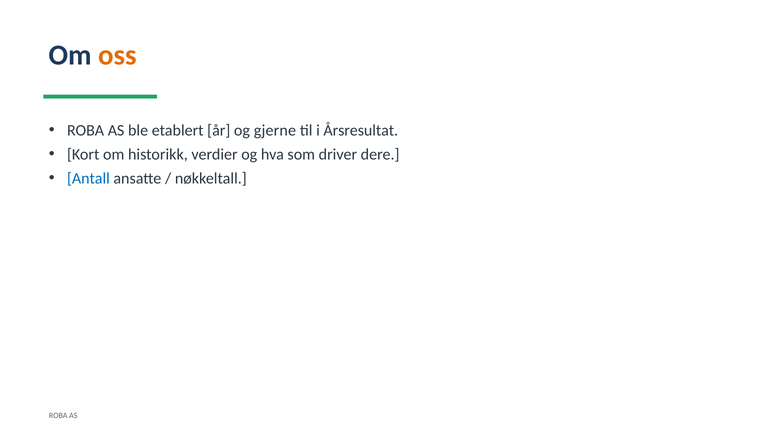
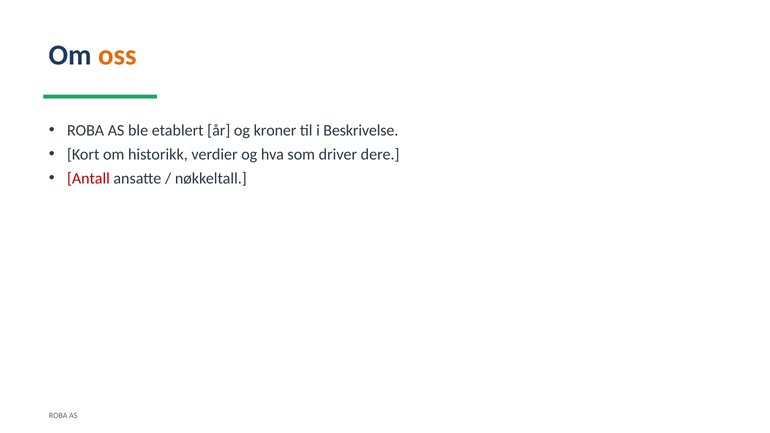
gjerne: gjerne -> kroner
Årsresultat: Årsresultat -> Beskrivelse
Antall colour: blue -> red
